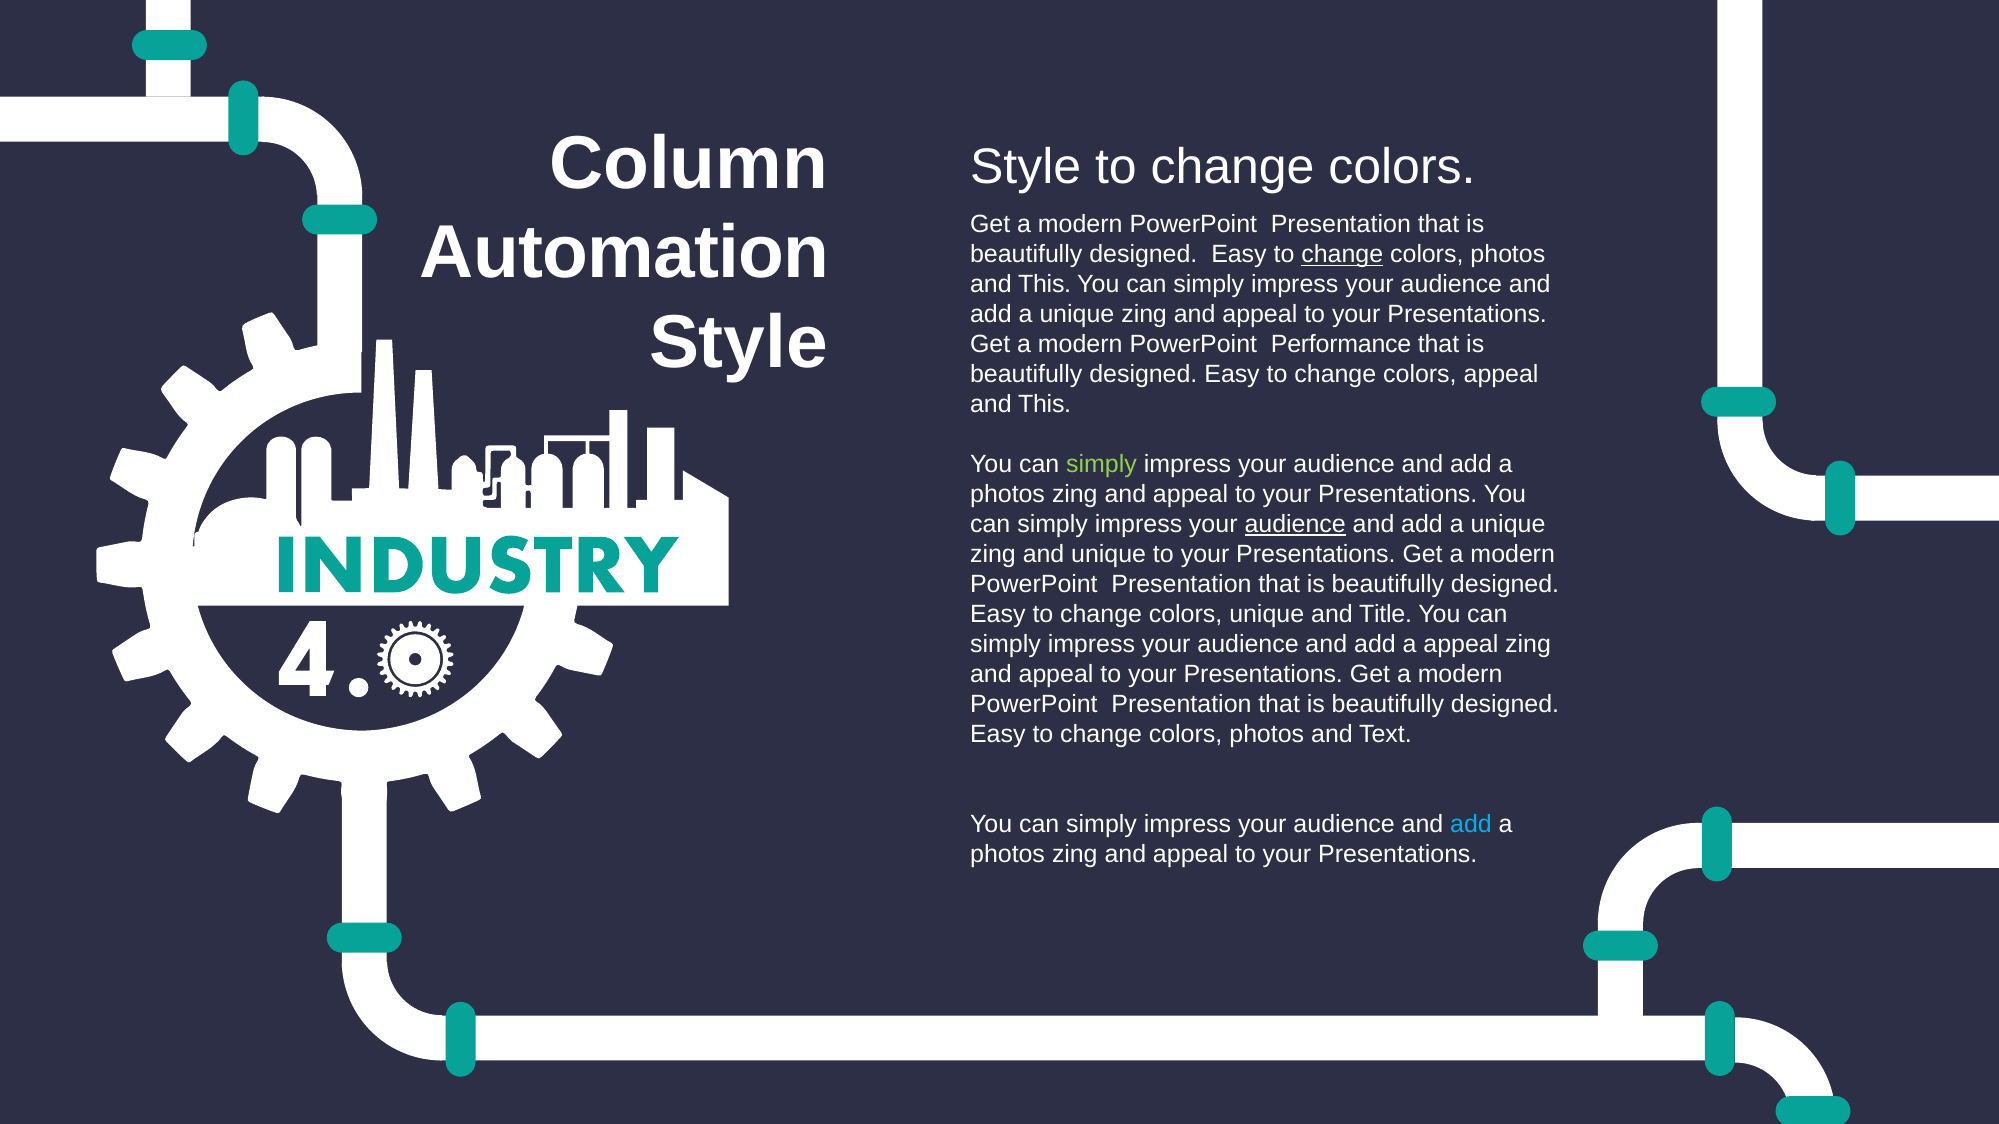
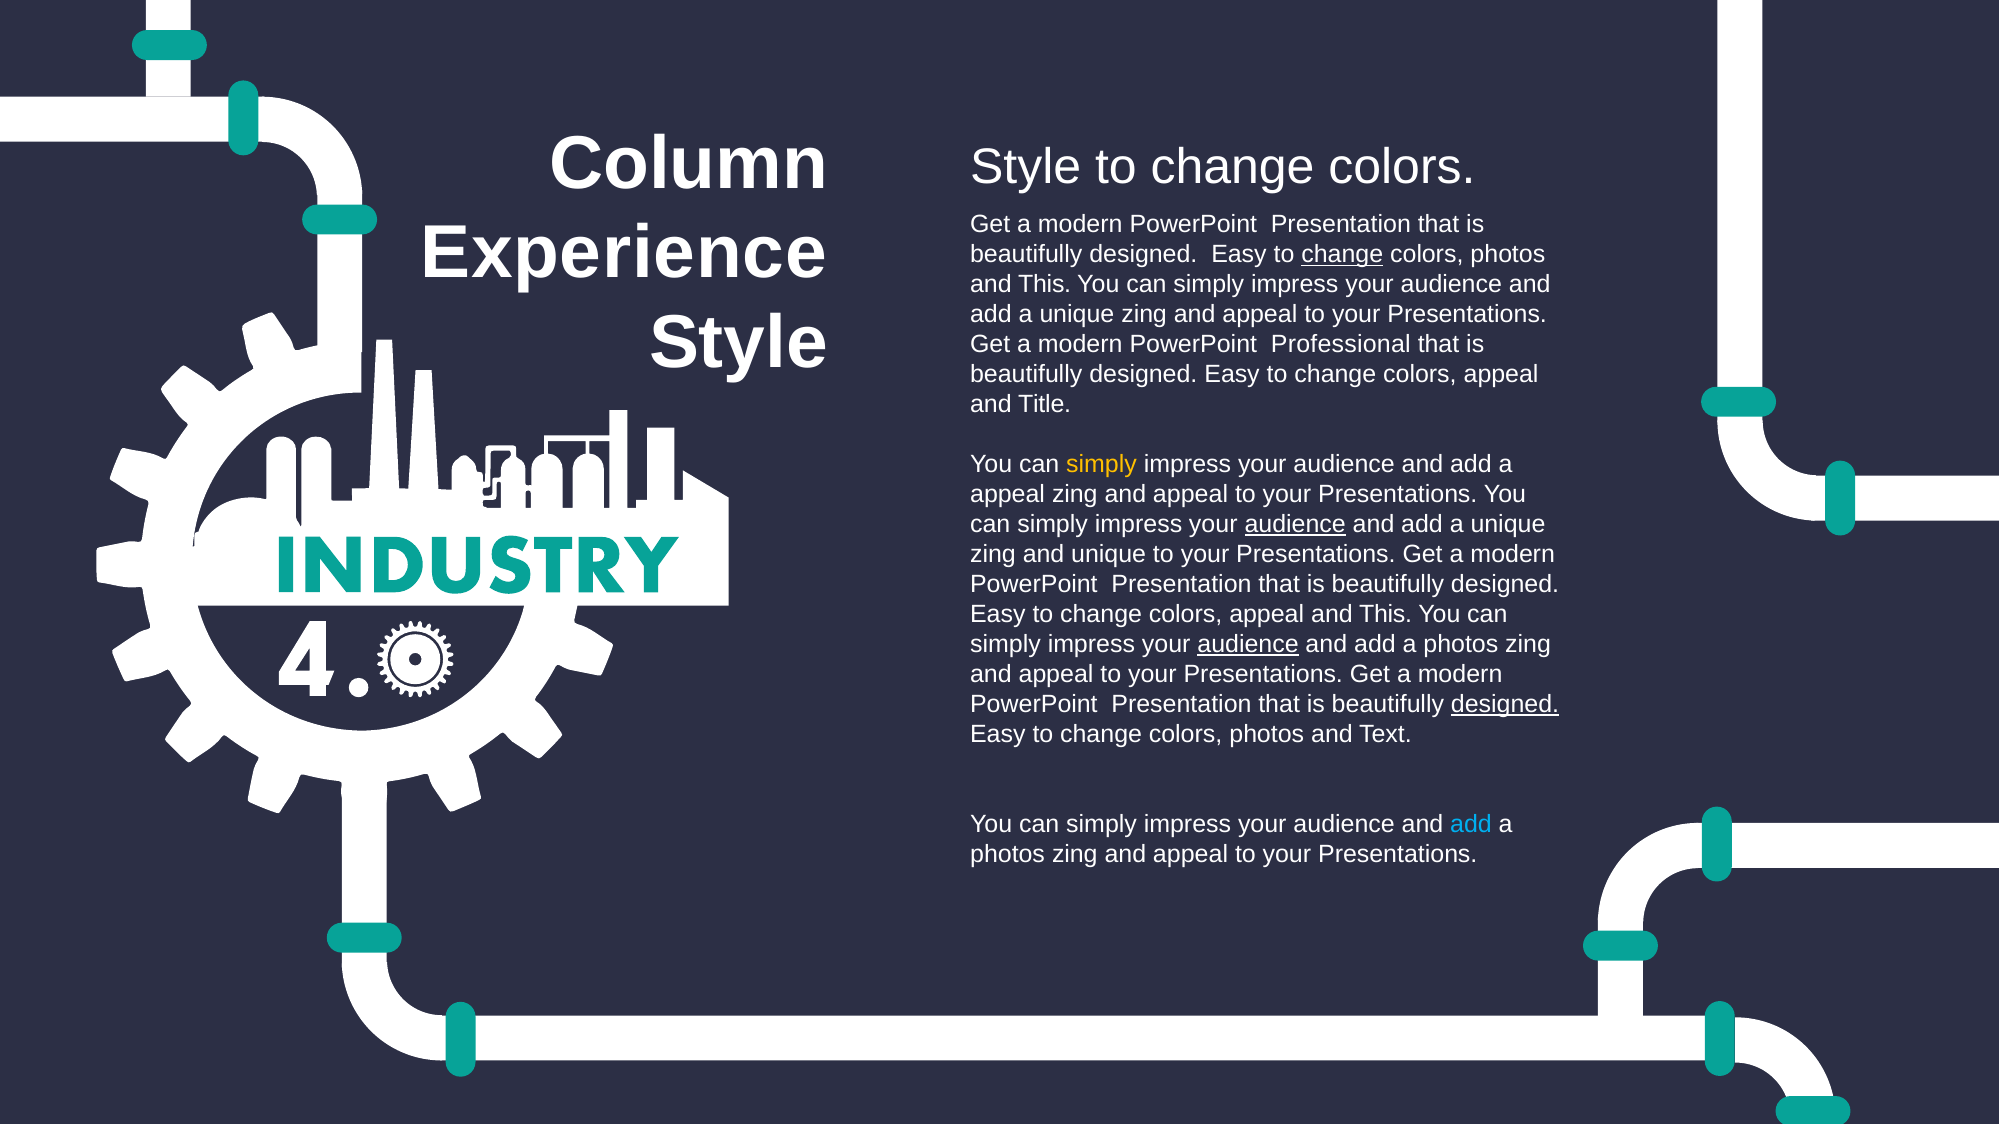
Automation: Automation -> Experience
Performance: Performance -> Professional
This at (1045, 405): This -> Title
simply at (1102, 465) colour: light green -> yellow
photos at (1008, 495): photos -> appeal
unique at (1267, 615): unique -> appeal
Title at (1386, 615): Title -> This
audience at (1248, 645) underline: none -> present
appeal at (1461, 645): appeal -> photos
designed at (1505, 704) underline: none -> present
